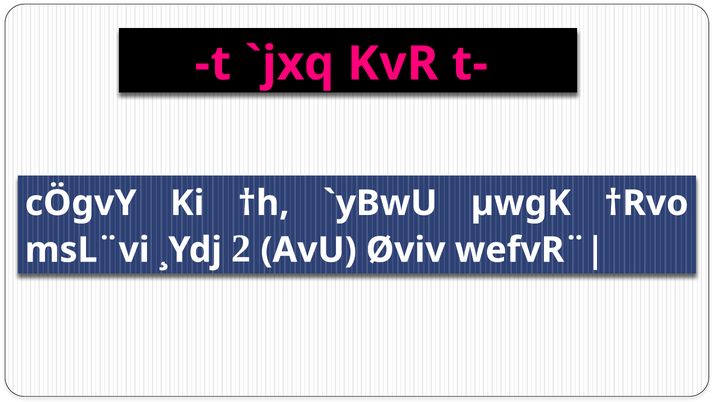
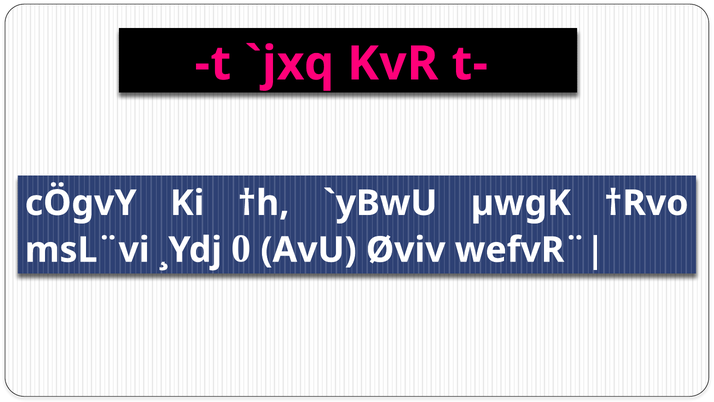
2: 2 -> 0
